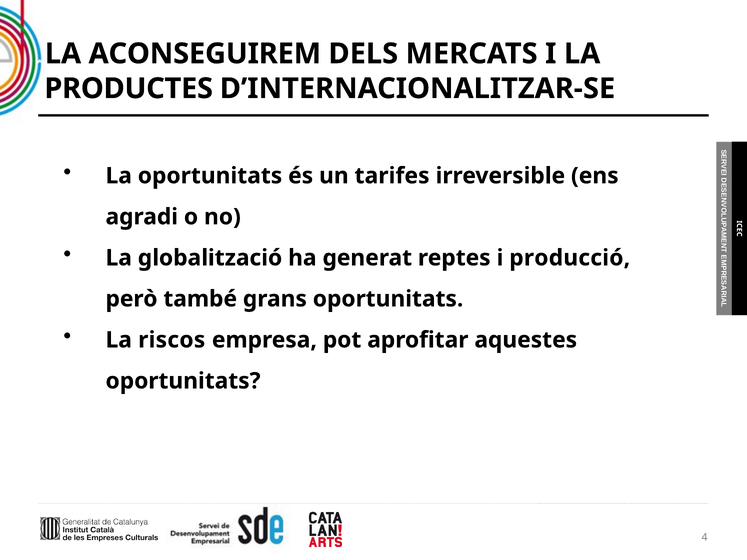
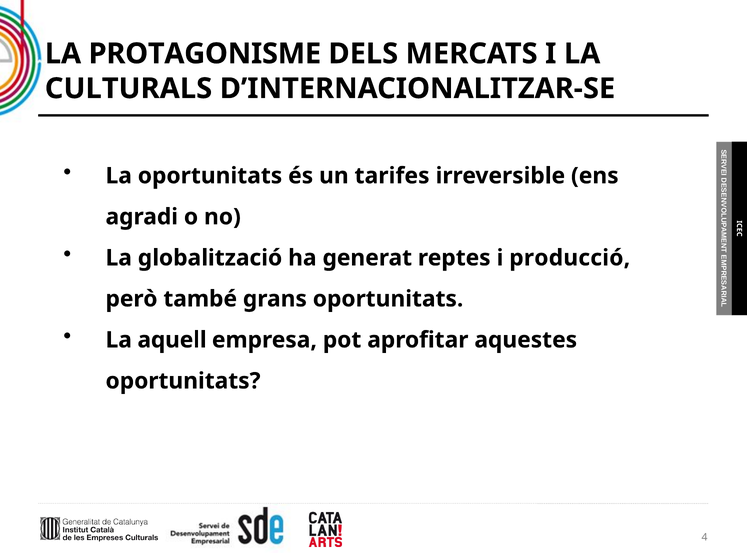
ACONSEGUIREM: ACONSEGUIREM -> PROTAGONISME
PRODUCTES: PRODUCTES -> CULTURALS
riscos: riscos -> aquell
